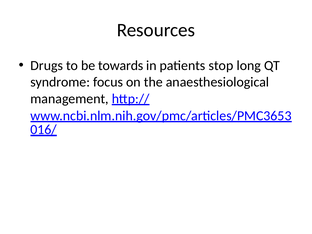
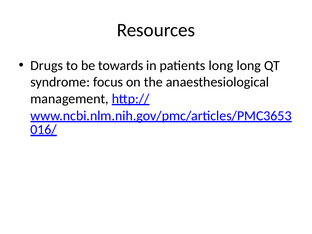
patients stop: stop -> long
